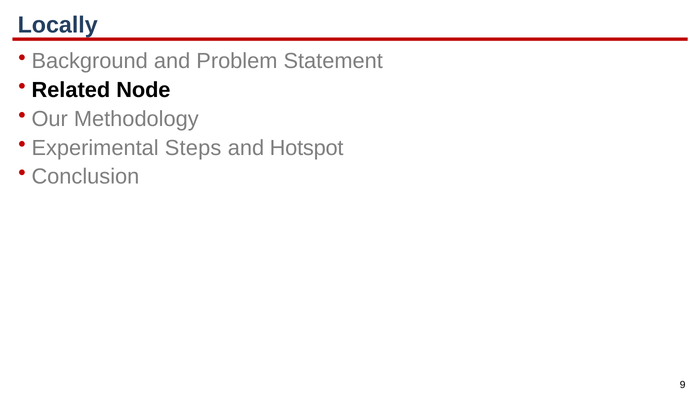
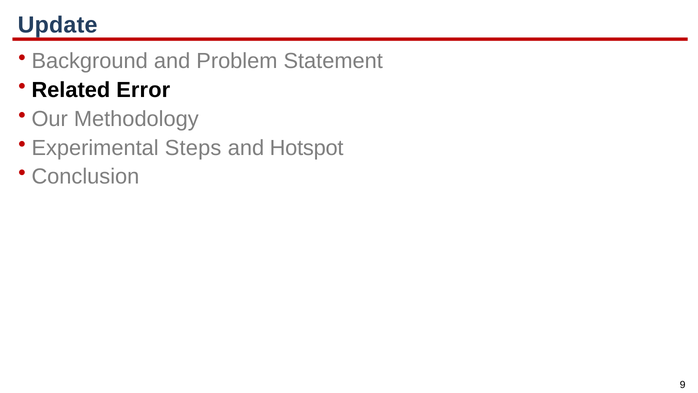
Locally: Locally -> Update
Node: Node -> Error
